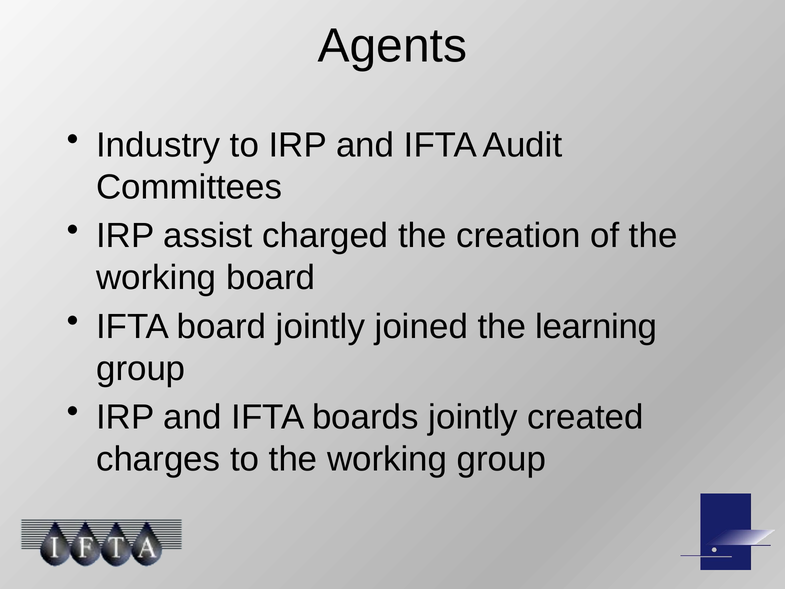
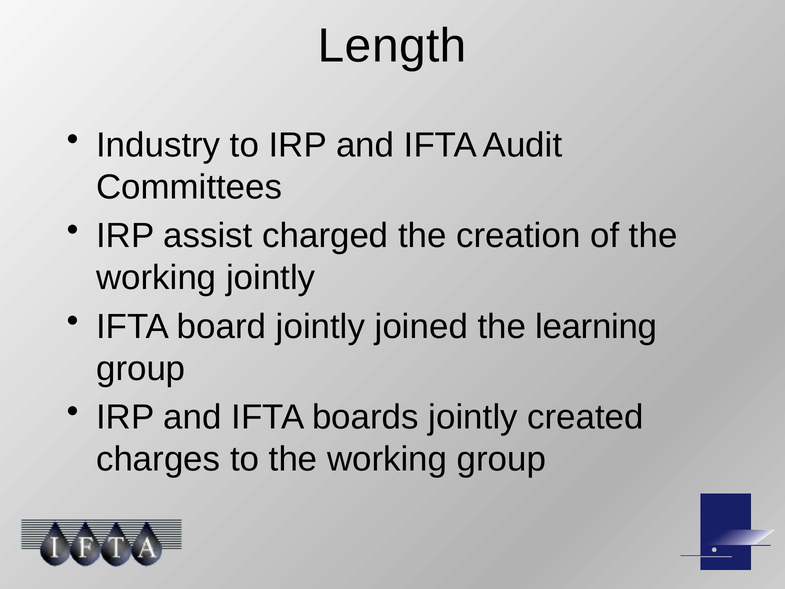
Agents: Agents -> Length
working board: board -> jointly
